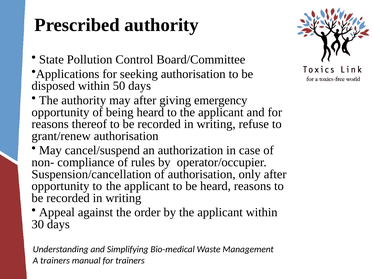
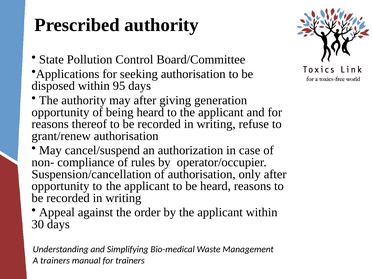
50: 50 -> 95
emergency: emergency -> generation
